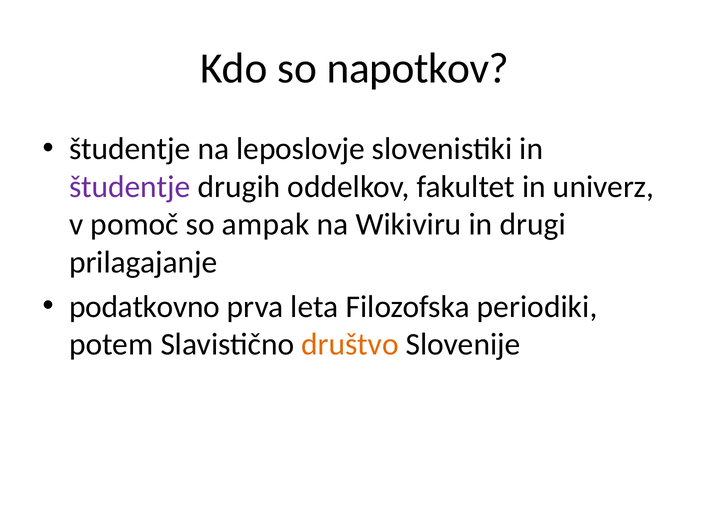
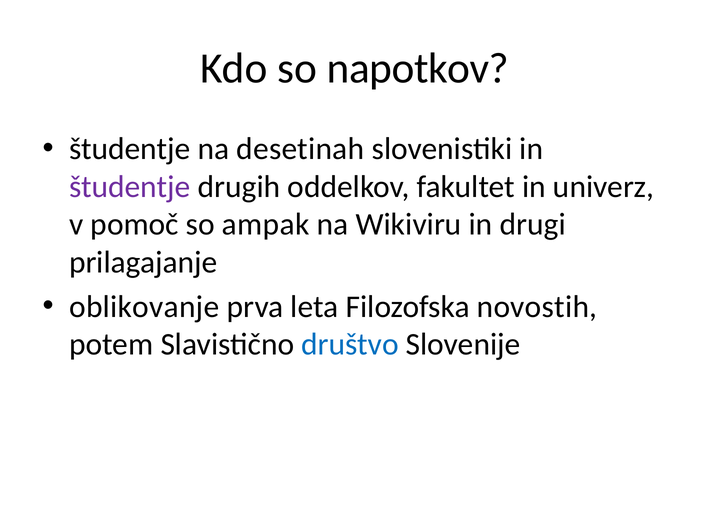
leposlovje: leposlovje -> desetinah
podatkovno: podatkovno -> oblikovanje
periodiki: periodiki -> novostih
društvo colour: orange -> blue
